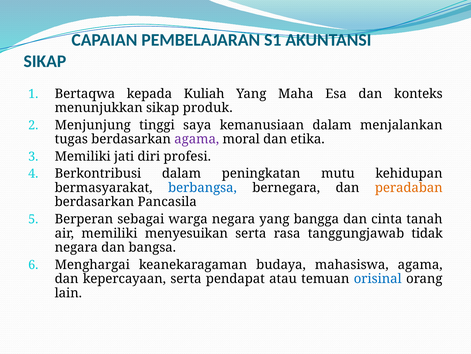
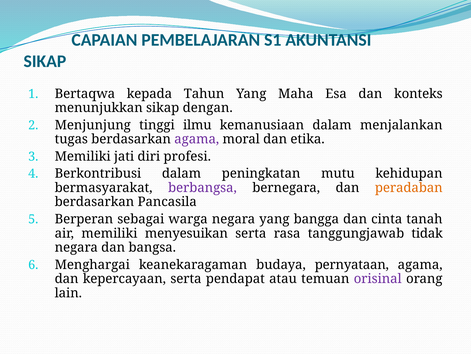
Kuliah: Kuliah -> Tahun
produk: produk -> dengan
saya: saya -> ilmu
berbangsa colour: blue -> purple
mahasiswa: mahasiswa -> pernyataan
orisinal colour: blue -> purple
